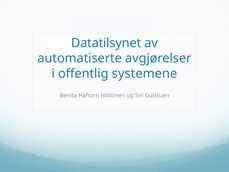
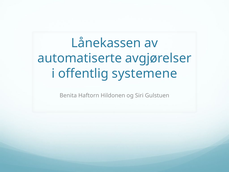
Datatilsynet: Datatilsynet -> Lånekassen
